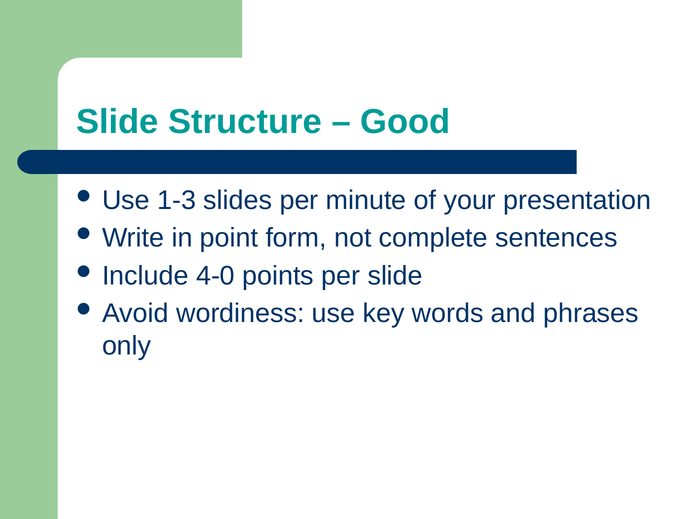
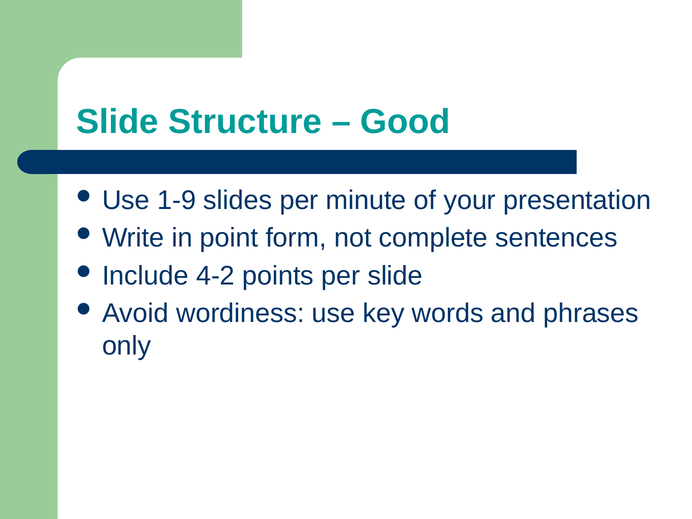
1-3: 1-3 -> 1-9
4-0: 4-0 -> 4-2
